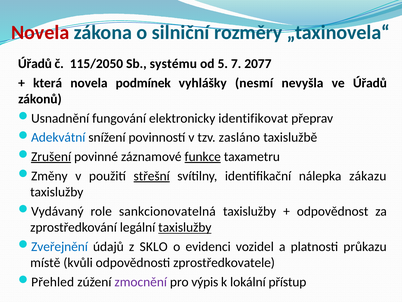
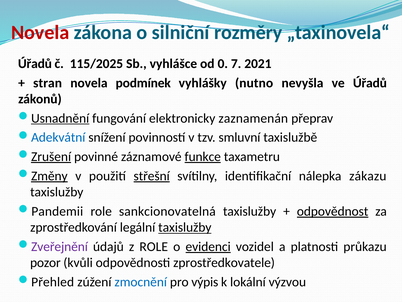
115/2050: 115/2050 -> 115/2025
systému: systému -> vyhlášce
5: 5 -> 0
2077: 2077 -> 2021
která: která -> stran
nesmí: nesmí -> nutno
Usnadnění underline: none -> present
identifikovat: identifikovat -> zaznamenán
zasláno: zasláno -> smluvní
Změny underline: none -> present
Vydávaný: Vydávaný -> Pandemii
odpovědnost underline: none -> present
Zveřejnění colour: blue -> purple
z SKLO: SKLO -> ROLE
evidenci underline: none -> present
místě: místě -> pozor
zmocnění colour: purple -> blue
přístup: přístup -> výzvou
